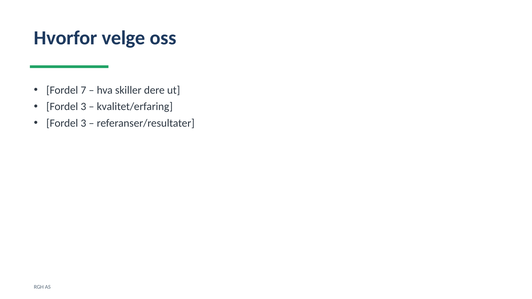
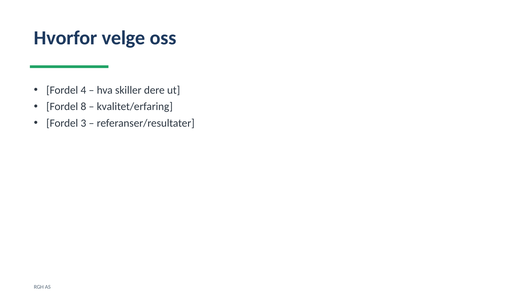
7: 7 -> 4
3 at (83, 107): 3 -> 8
